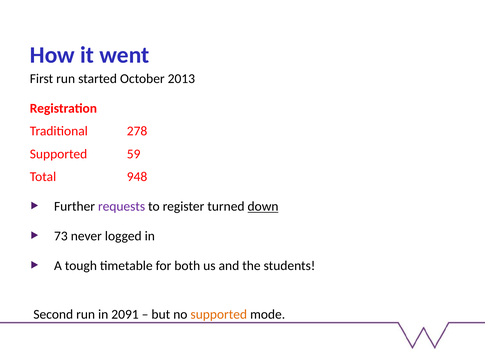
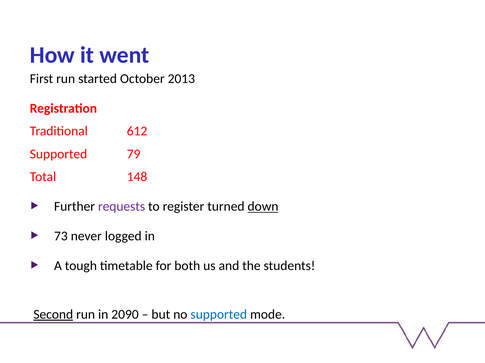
278: 278 -> 612
59: 59 -> 79
948: 948 -> 148
Second underline: none -> present
2091: 2091 -> 2090
supported at (219, 315) colour: orange -> blue
